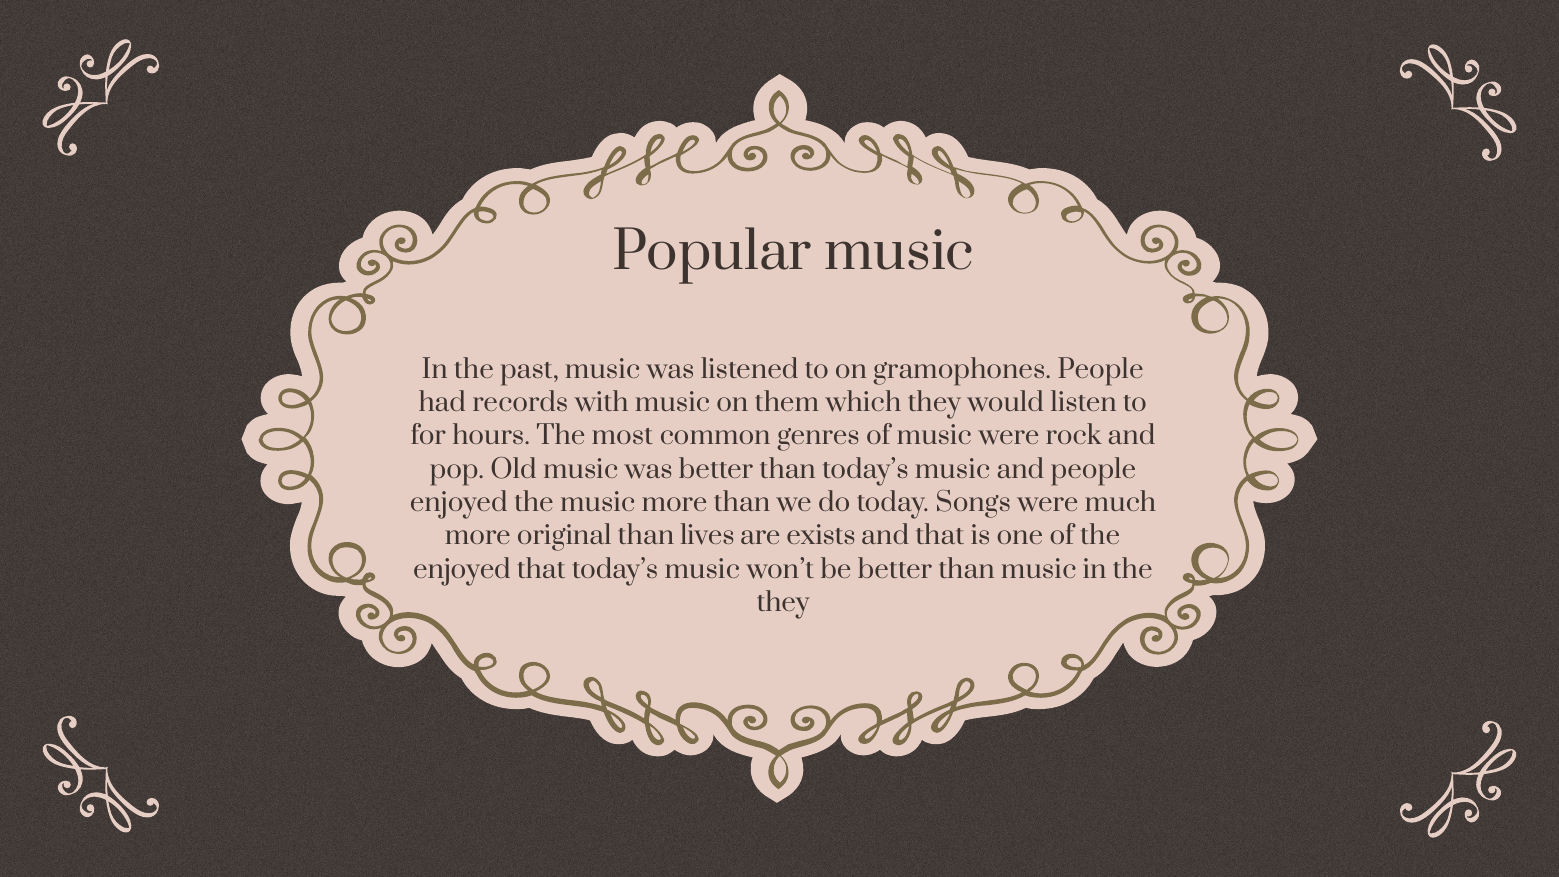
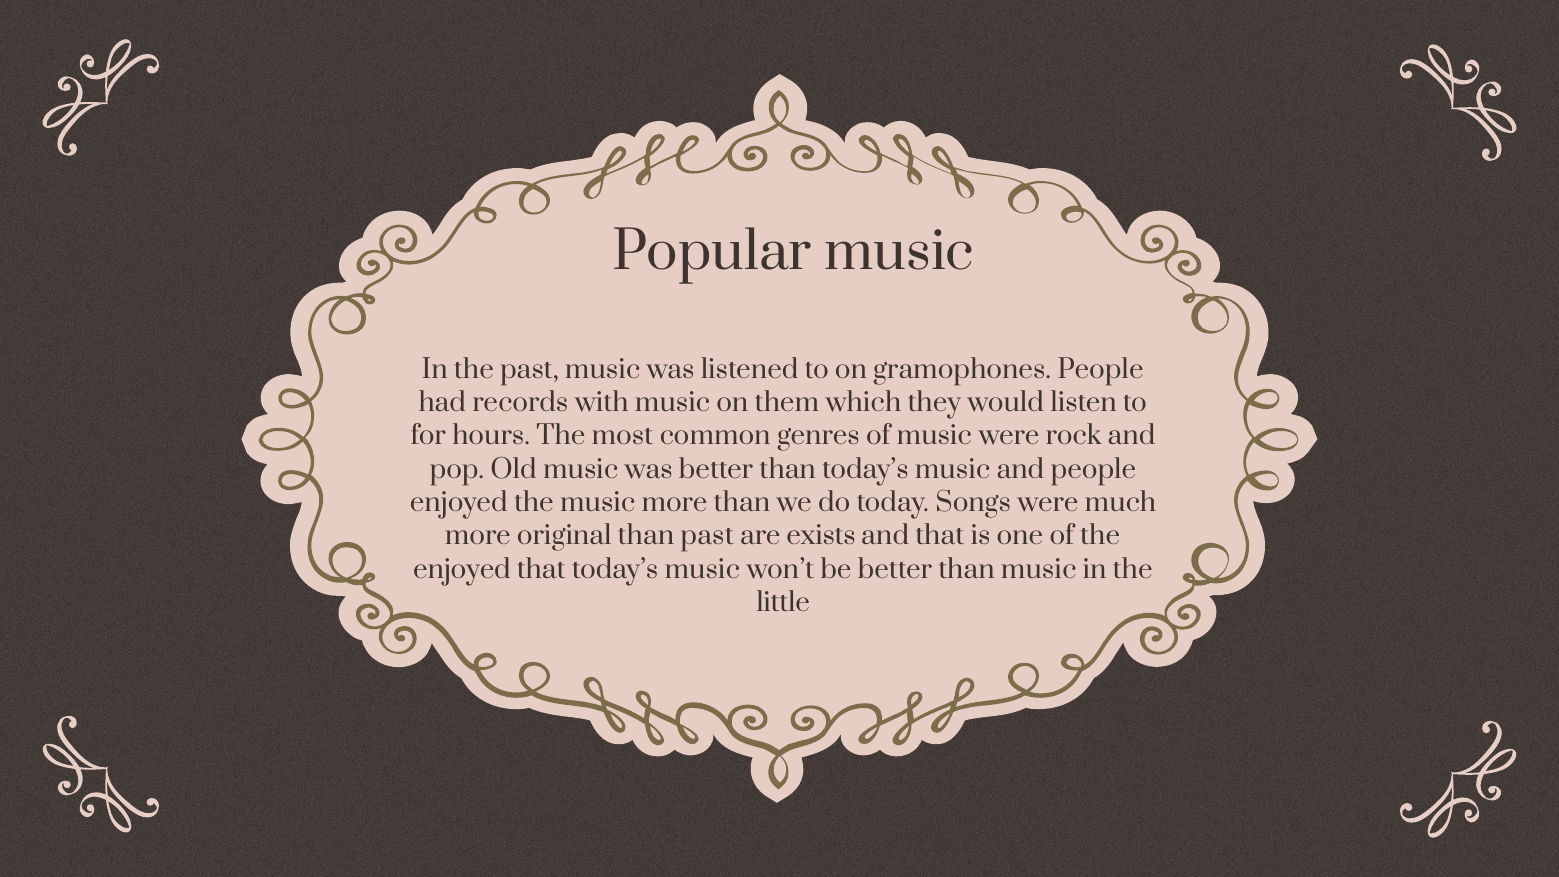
than lives: lives -> past
they at (783, 603): they -> little
